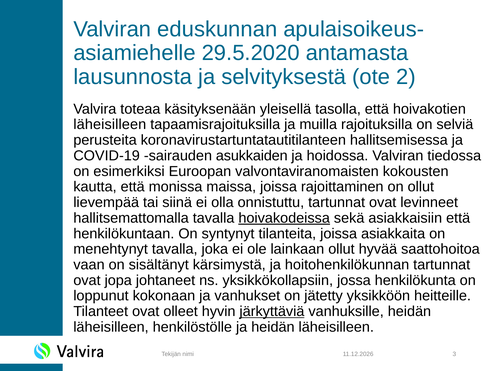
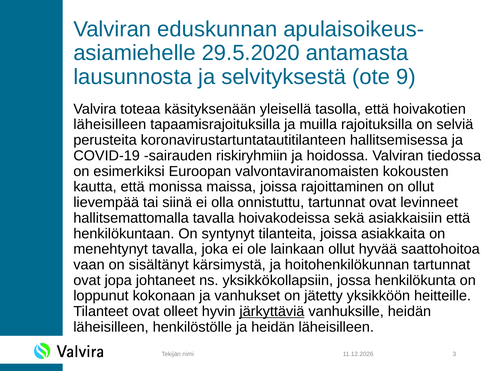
2: 2 -> 9
asukkaiden: asukkaiden -> riskiryhmiin
hoivakodeissa underline: present -> none
